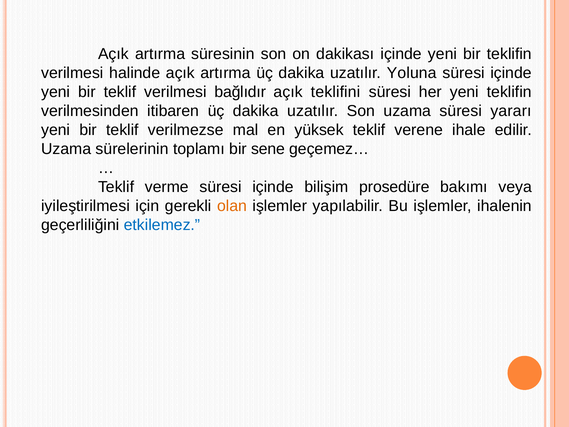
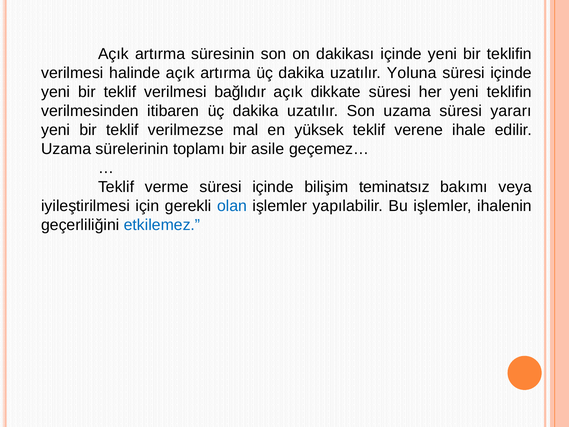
teklifini: teklifini -> dikkate
sene: sene -> asile
prosedüre: prosedüre -> teminatsız
olan colour: orange -> blue
